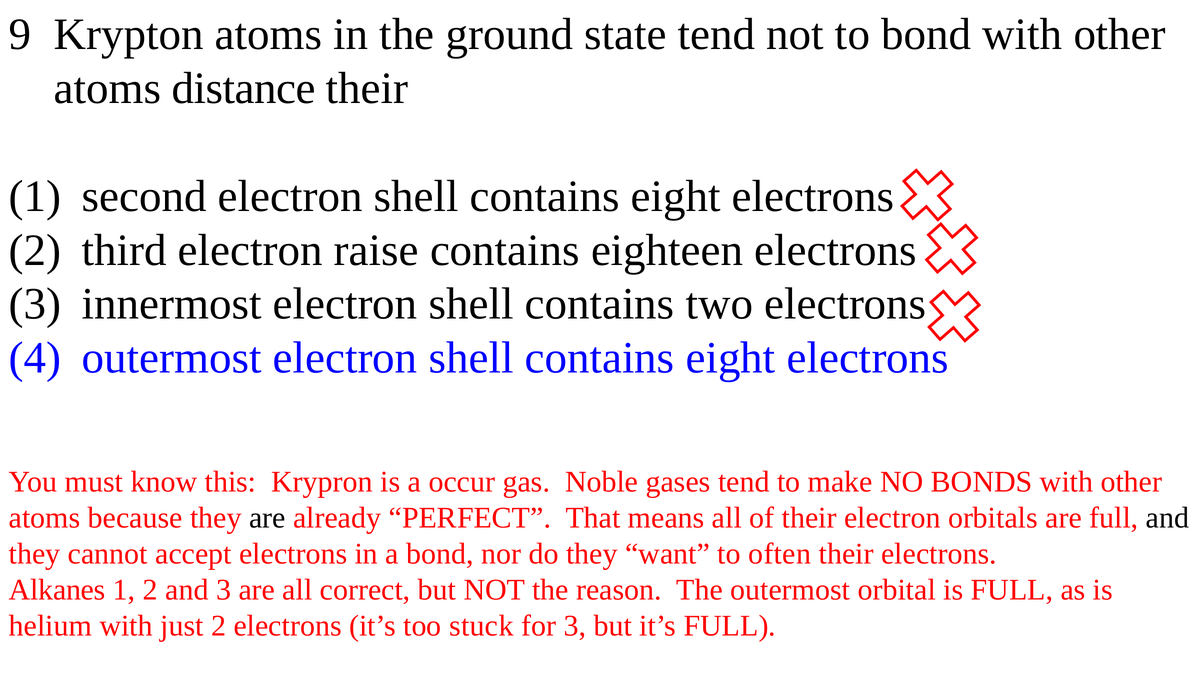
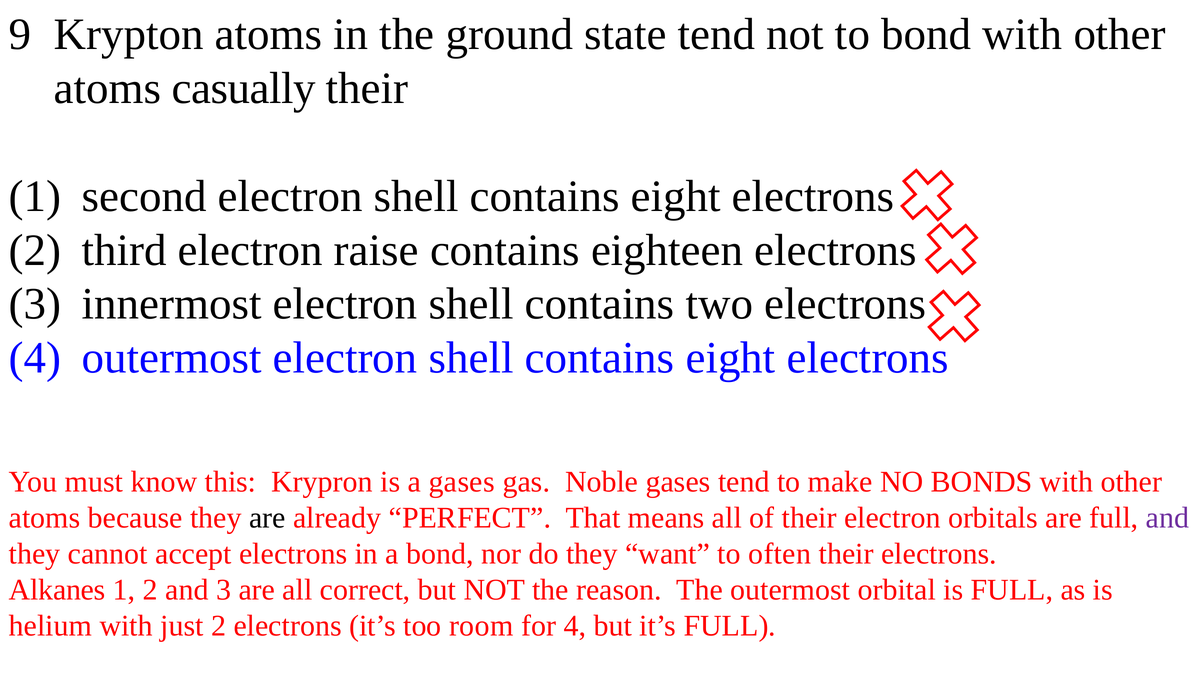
distance: distance -> casually
a occur: occur -> gases
and at (1168, 518) colour: black -> purple
stuck: stuck -> room
for 3: 3 -> 4
